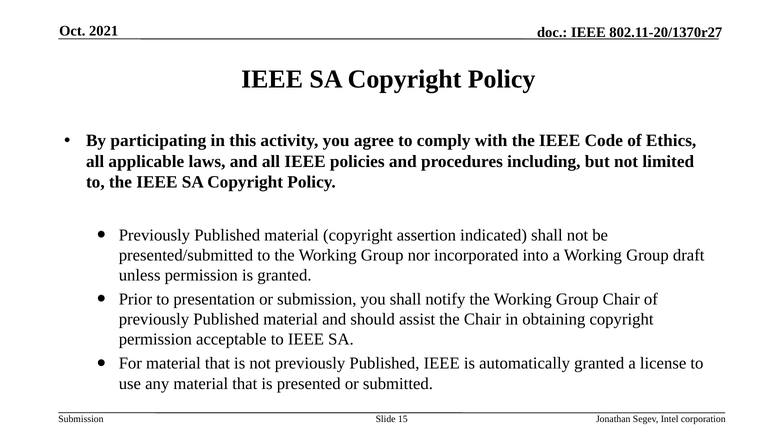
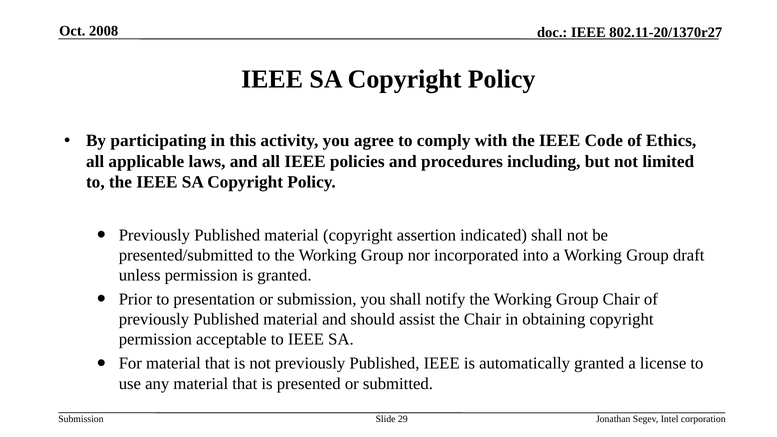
2021: 2021 -> 2008
15: 15 -> 29
